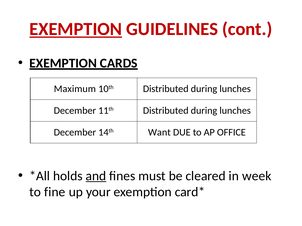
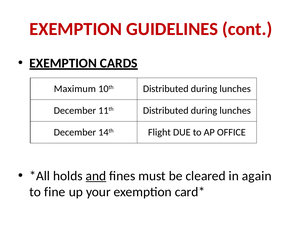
EXEMPTION at (76, 29) underline: present -> none
Want: Want -> Flight
week: week -> again
